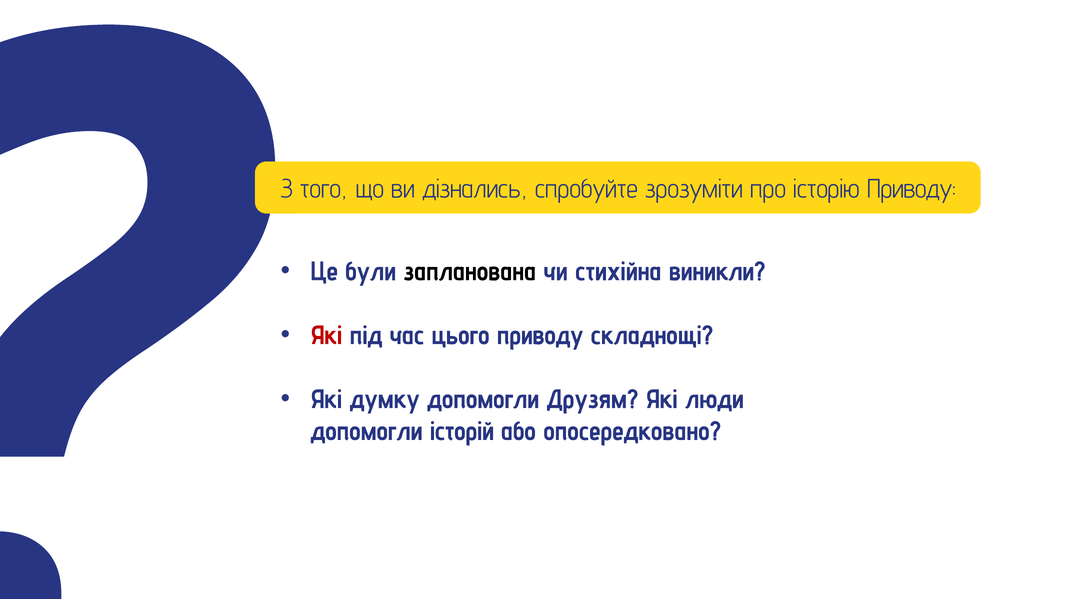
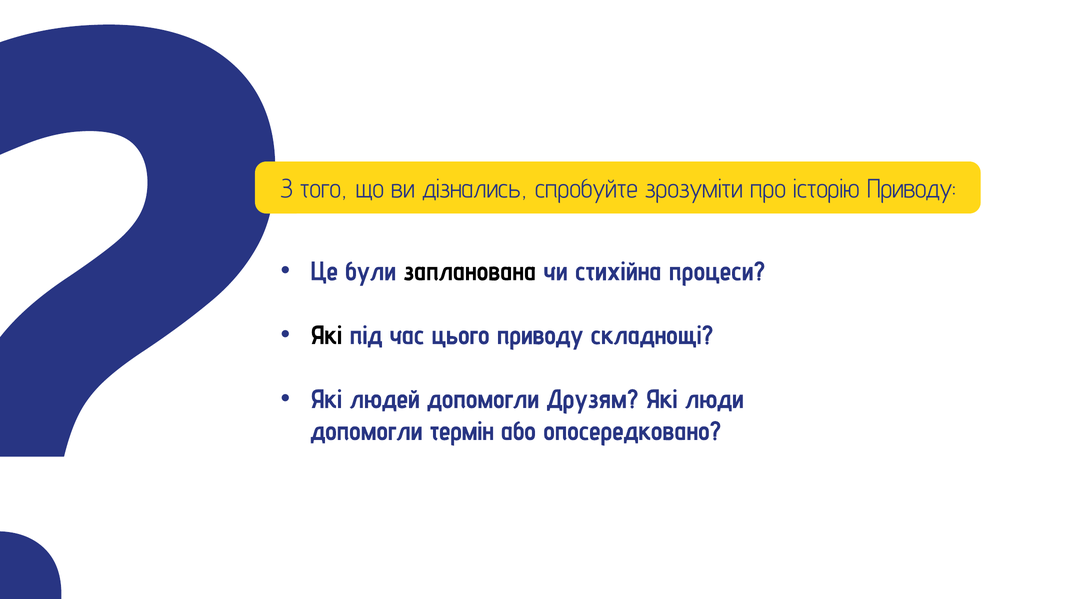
виникли: виникли -> процеси
Які at (326, 335) colour: red -> black
думку: думку -> людей
історій: історій -> термін
